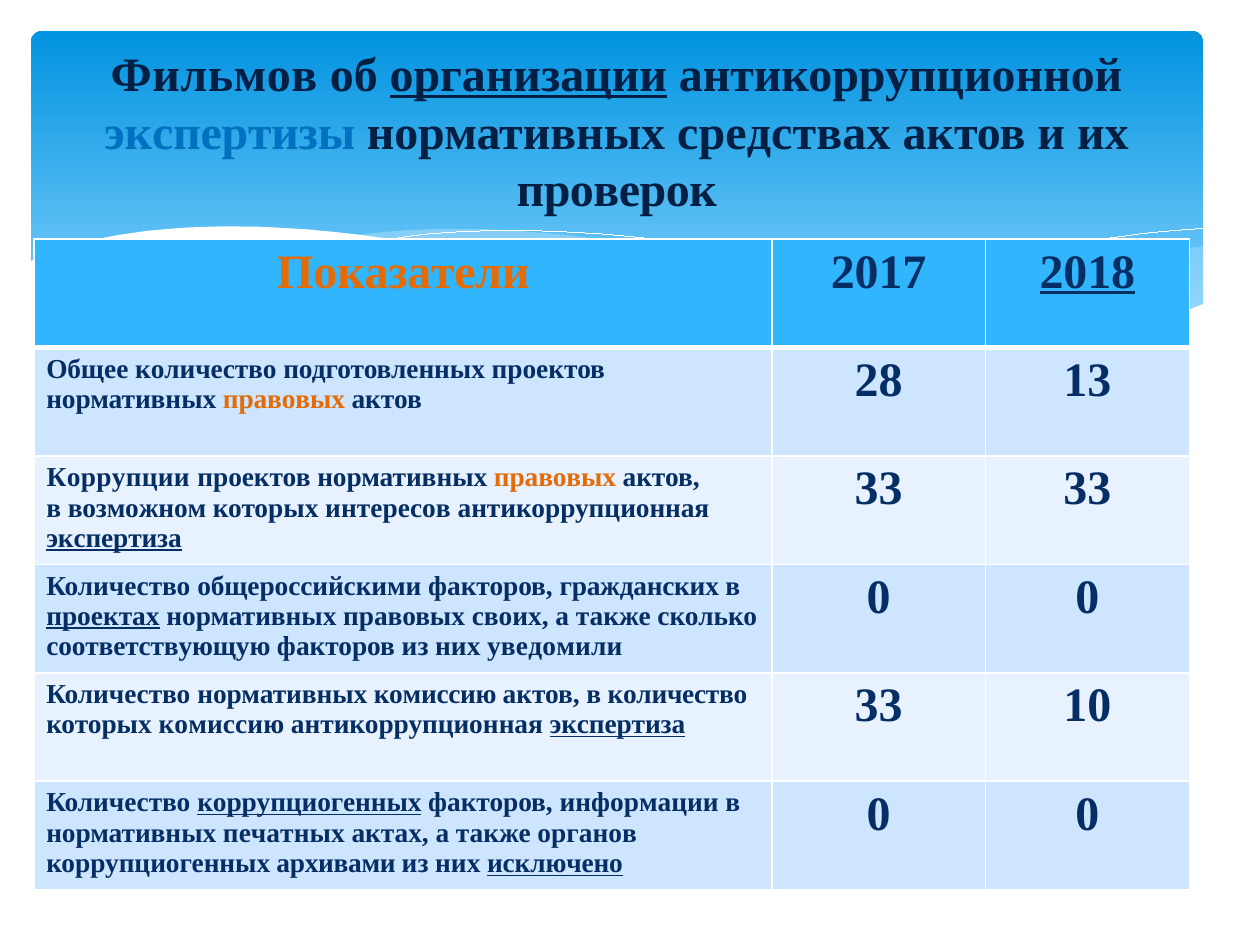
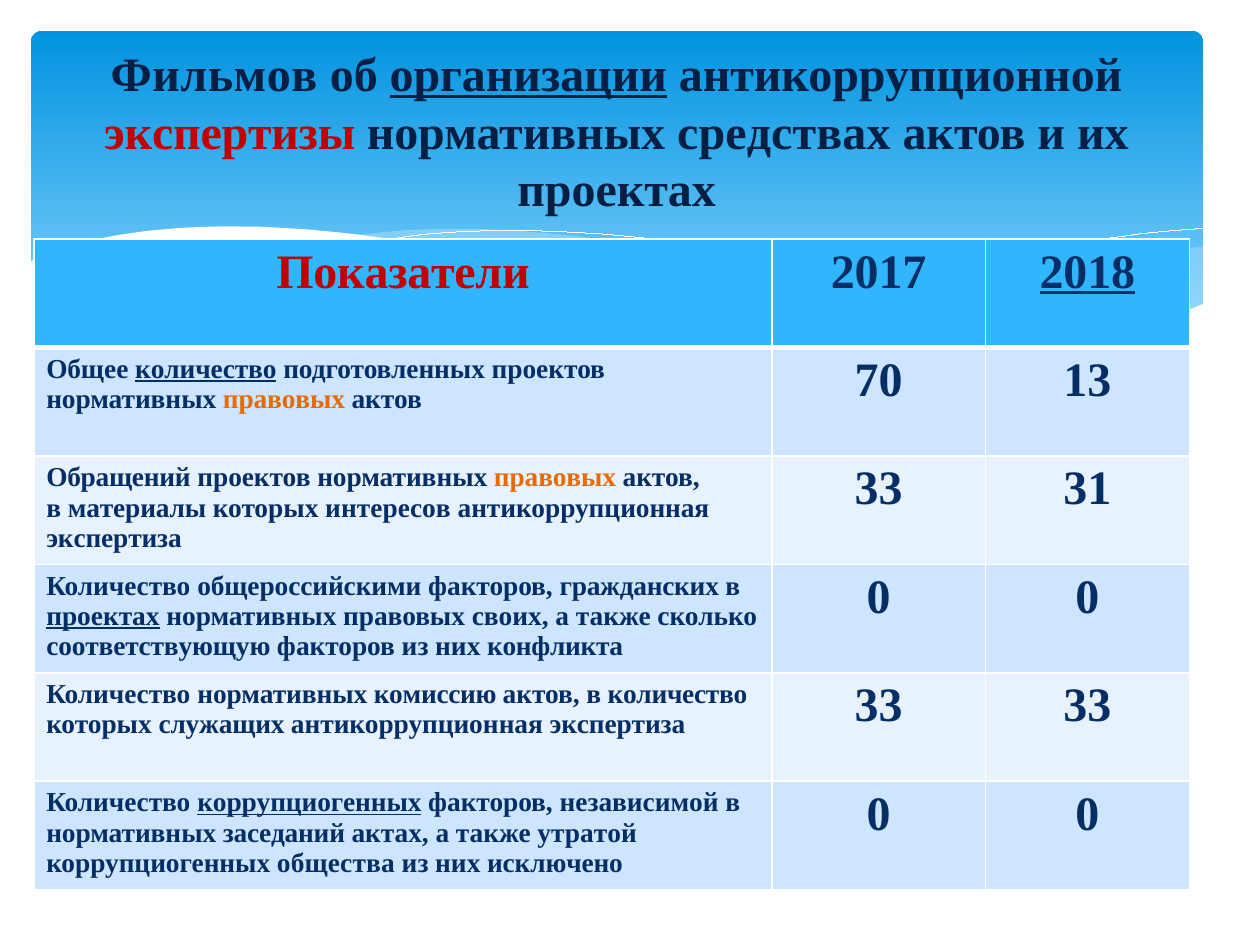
экспертизы colour: blue -> red
проверок at (617, 191): проверок -> проектах
Показатели colour: orange -> red
количество at (206, 369) underline: none -> present
28: 28 -> 70
Коррупции: Коррупции -> Обращений
33 33: 33 -> 31
возможном: возможном -> материалы
экспертиза at (114, 538) underline: present -> none
уведомили: уведомили -> конфликта
которых комиссию: комиссию -> служащих
экспертиза at (617, 725) underline: present -> none
33 10: 10 -> 33
информации: информации -> независимой
печатных: печатных -> заседаний
органов: органов -> утратой
архивами: архивами -> общества
исключено underline: present -> none
